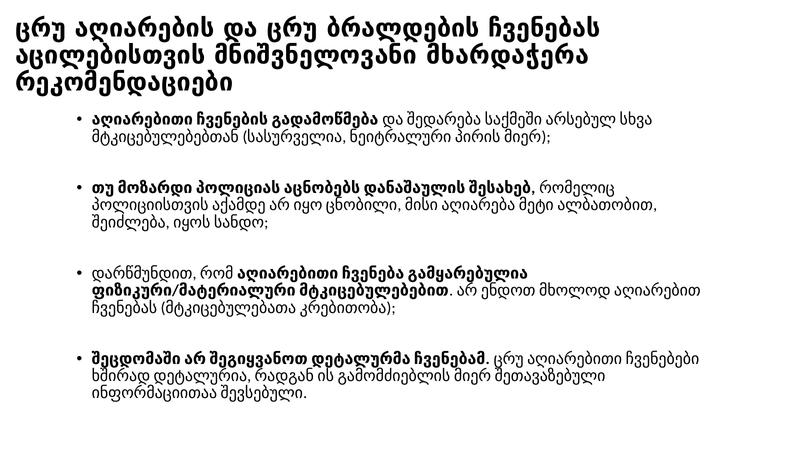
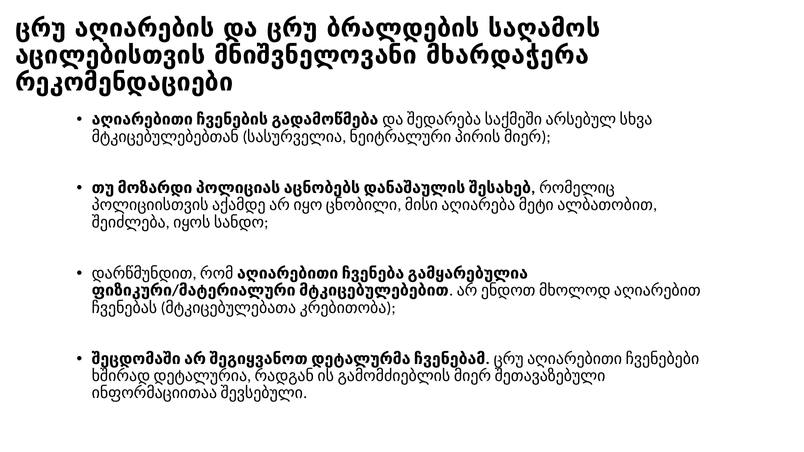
ბრალდების ჩვენებას: ჩვენებას -> საღამოს
